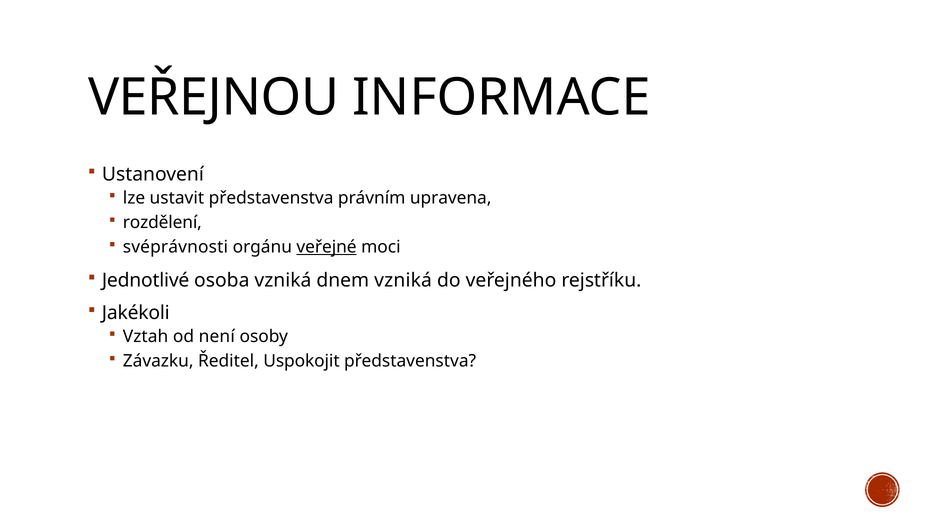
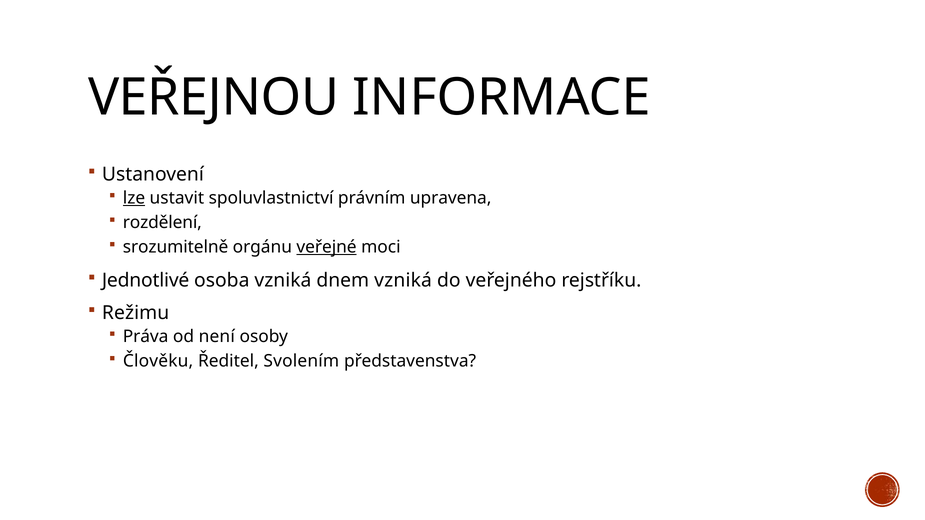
lze underline: none -> present
ustavit představenstva: představenstva -> spoluvlastnictví
svéprávnosti: svéprávnosti -> srozumitelně
Jakékoli: Jakékoli -> Režimu
Vztah: Vztah -> Práva
Závazku: Závazku -> Člověku
Uspokojit: Uspokojit -> Svolením
